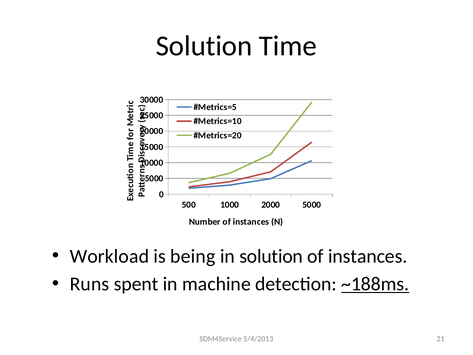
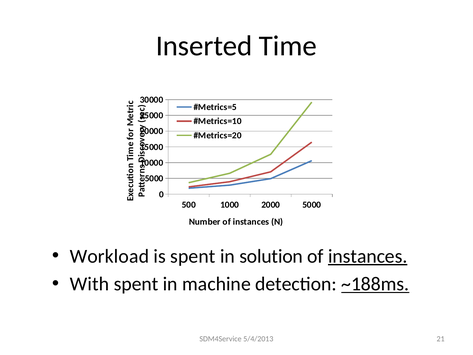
Solution at (204, 46): Solution -> Inserted
is being: being -> spent
instances at (368, 256) underline: none -> present
Runs: Runs -> With
